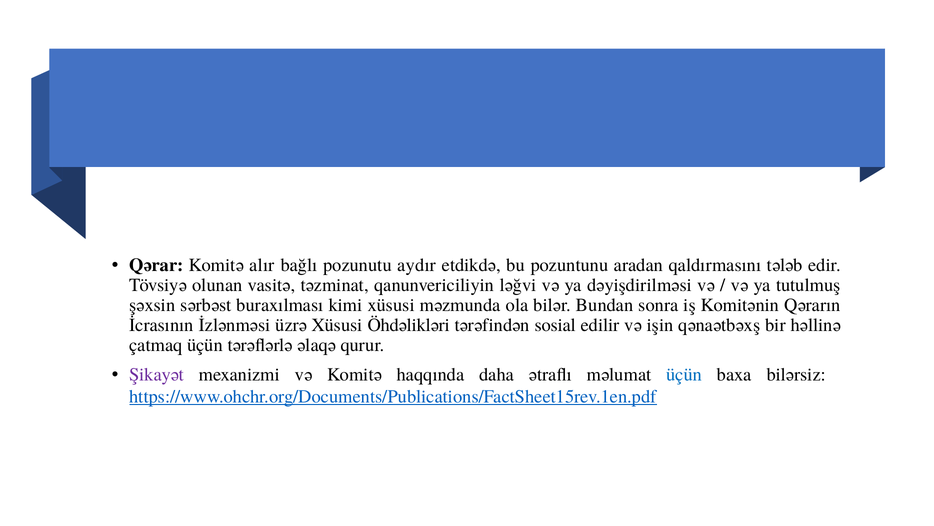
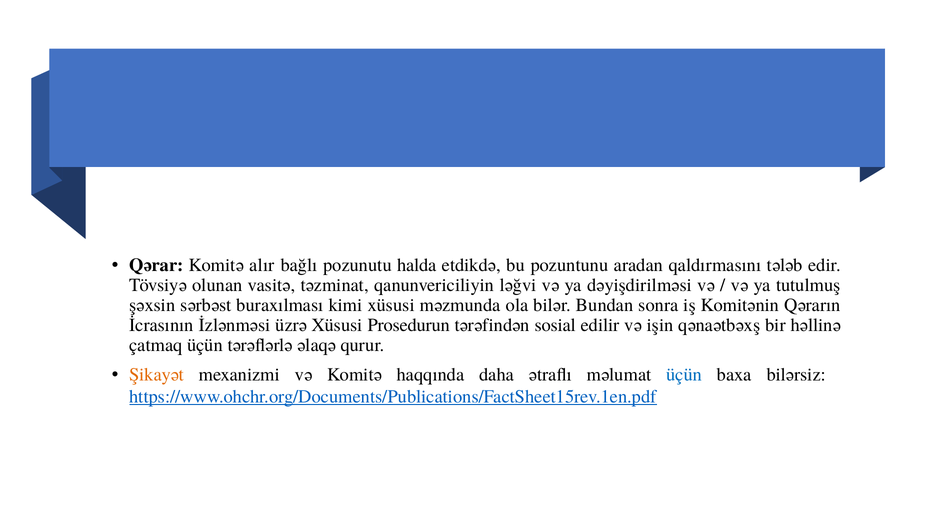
aydır: aydır -> halda
Öhdəlikləri: Öhdəlikləri -> Prosedurun
Şikayət colour: purple -> orange
